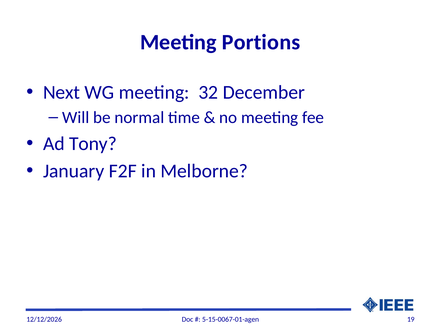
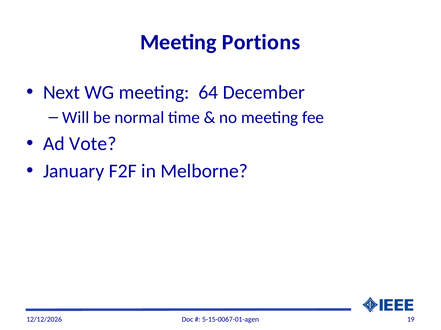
32: 32 -> 64
Tony: Tony -> Vote
